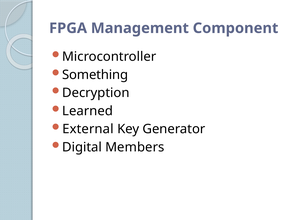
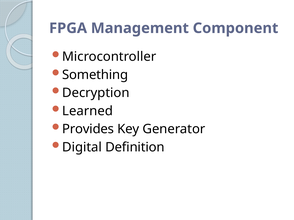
External: External -> Provides
Members: Members -> Definition
